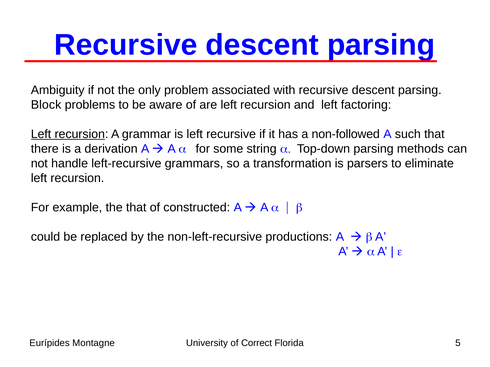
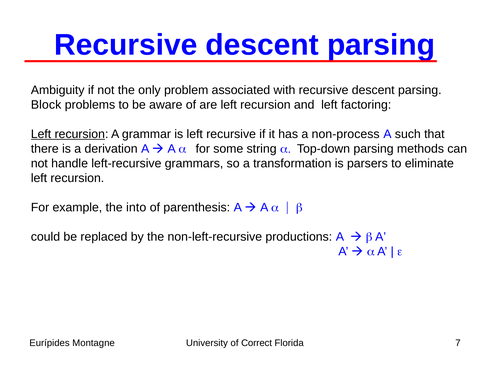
non-followed: non-followed -> non-process
the that: that -> into
constructed: constructed -> parenthesis
5: 5 -> 7
